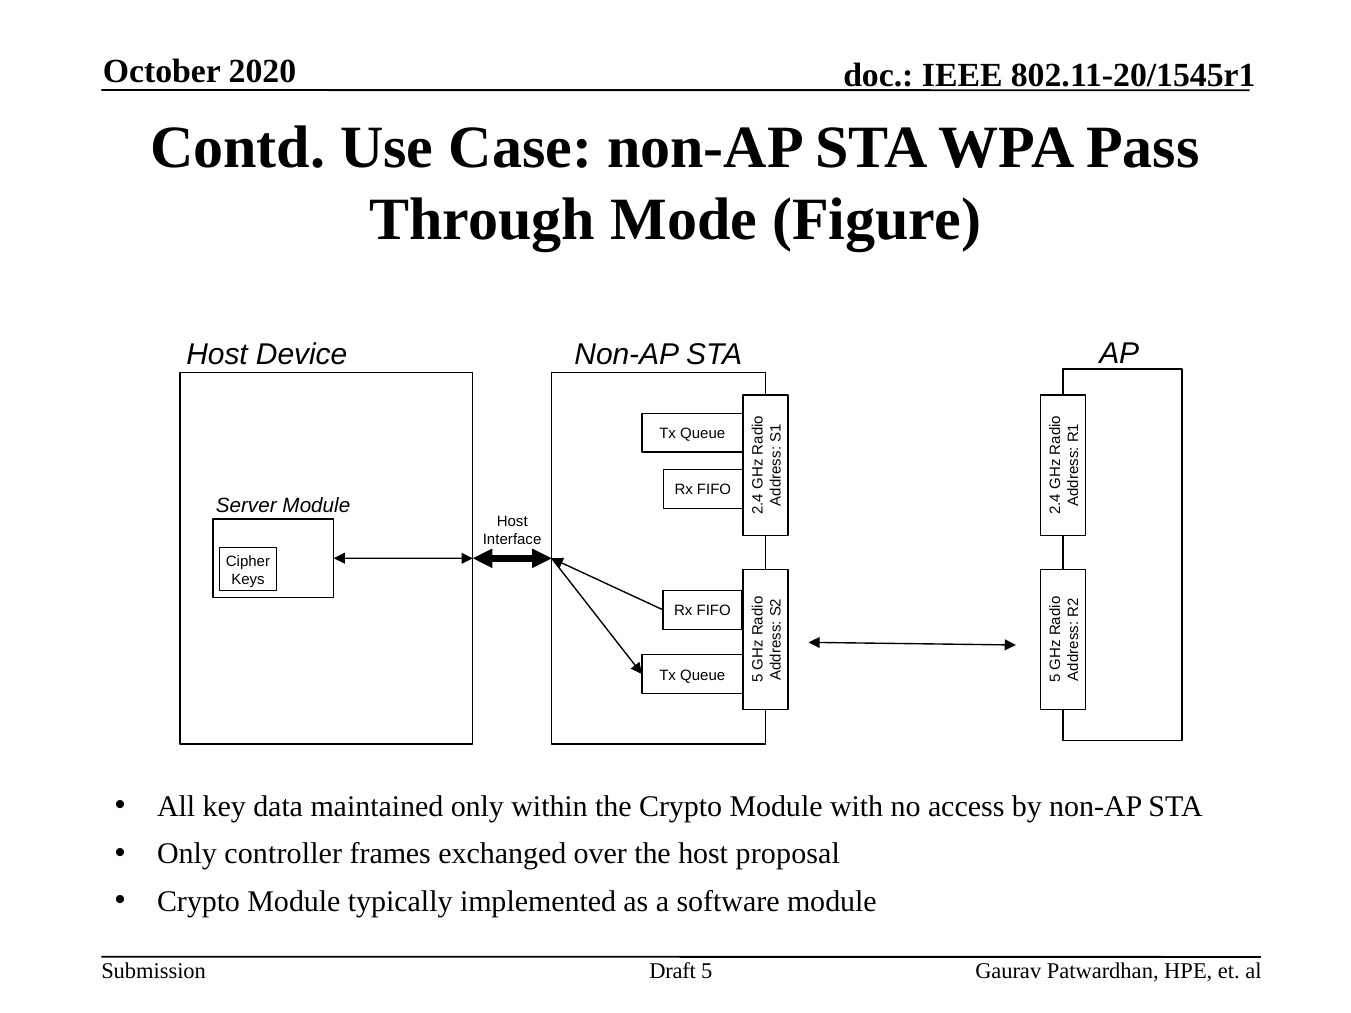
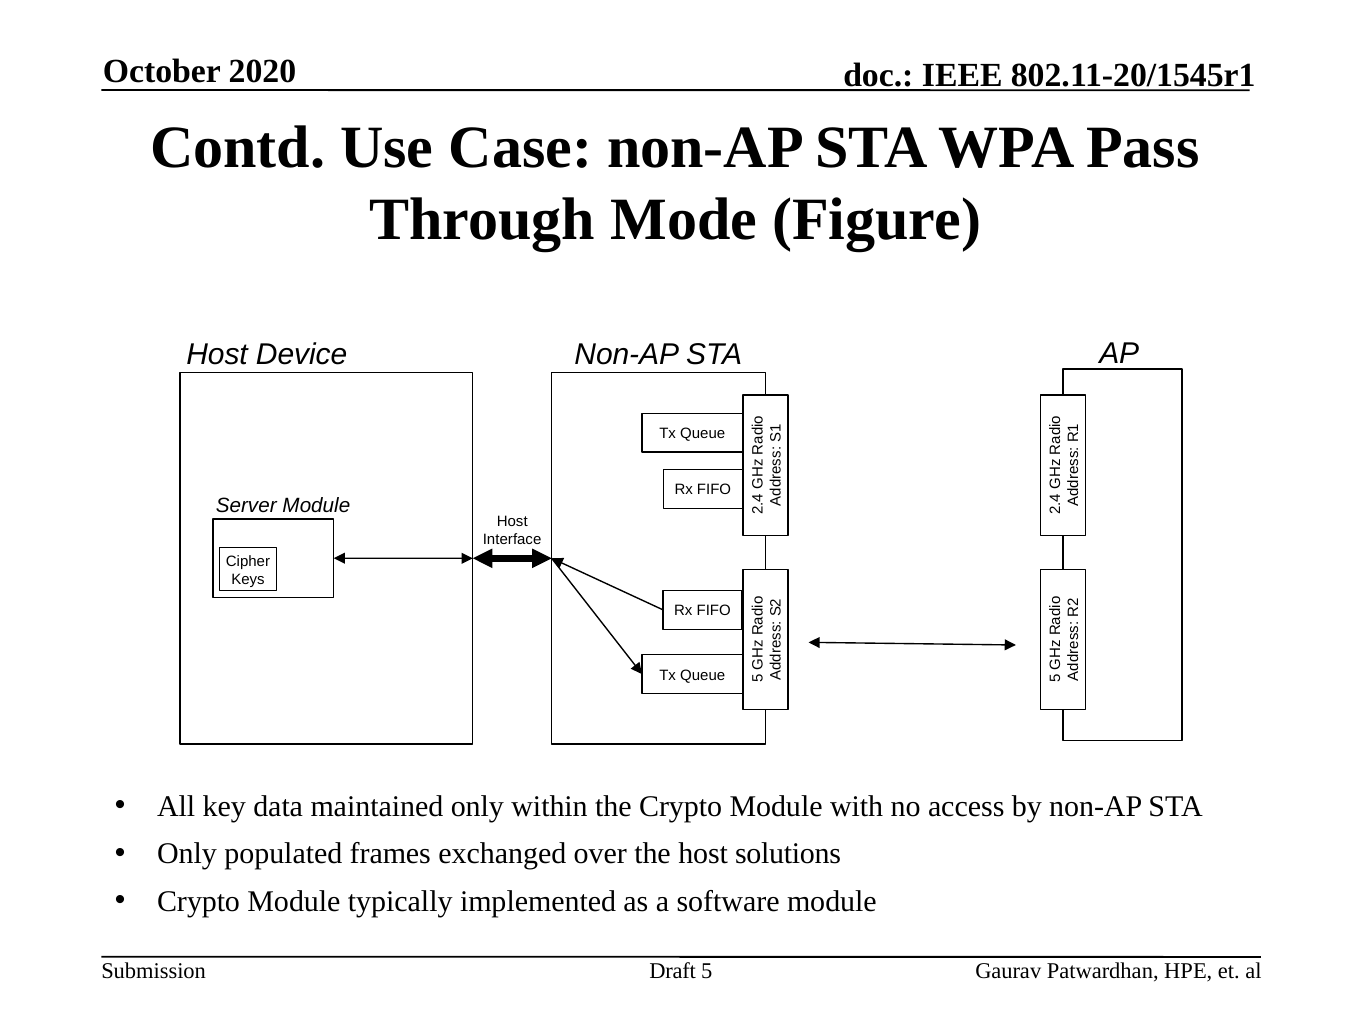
controller: controller -> populated
proposal: proposal -> solutions
